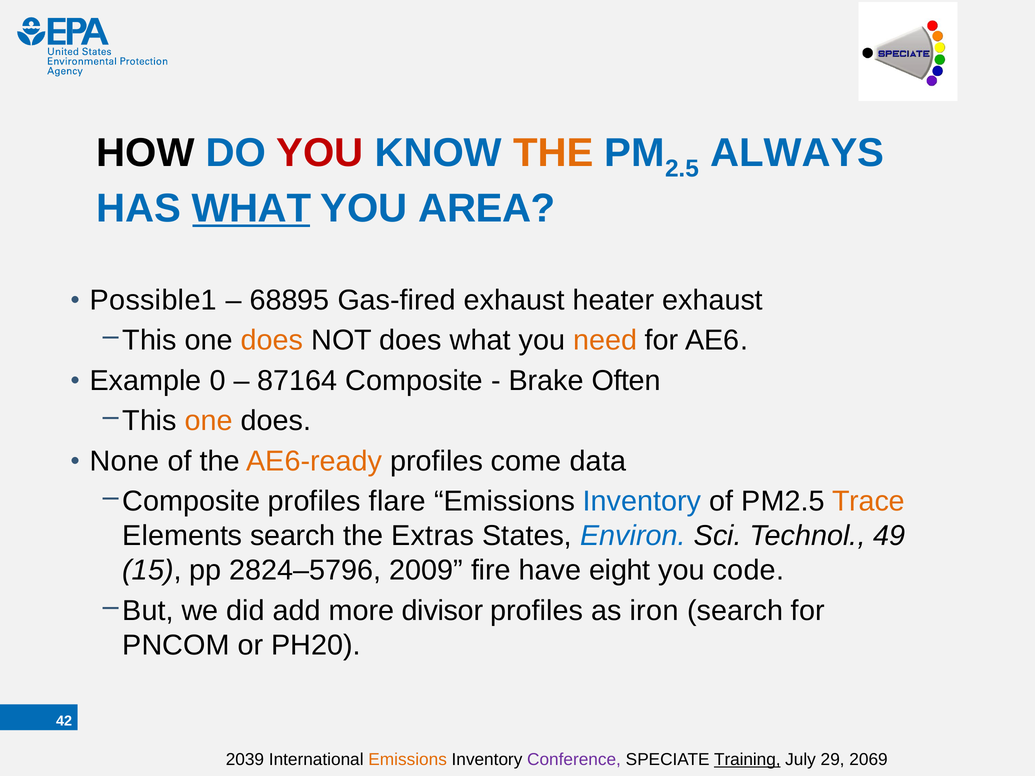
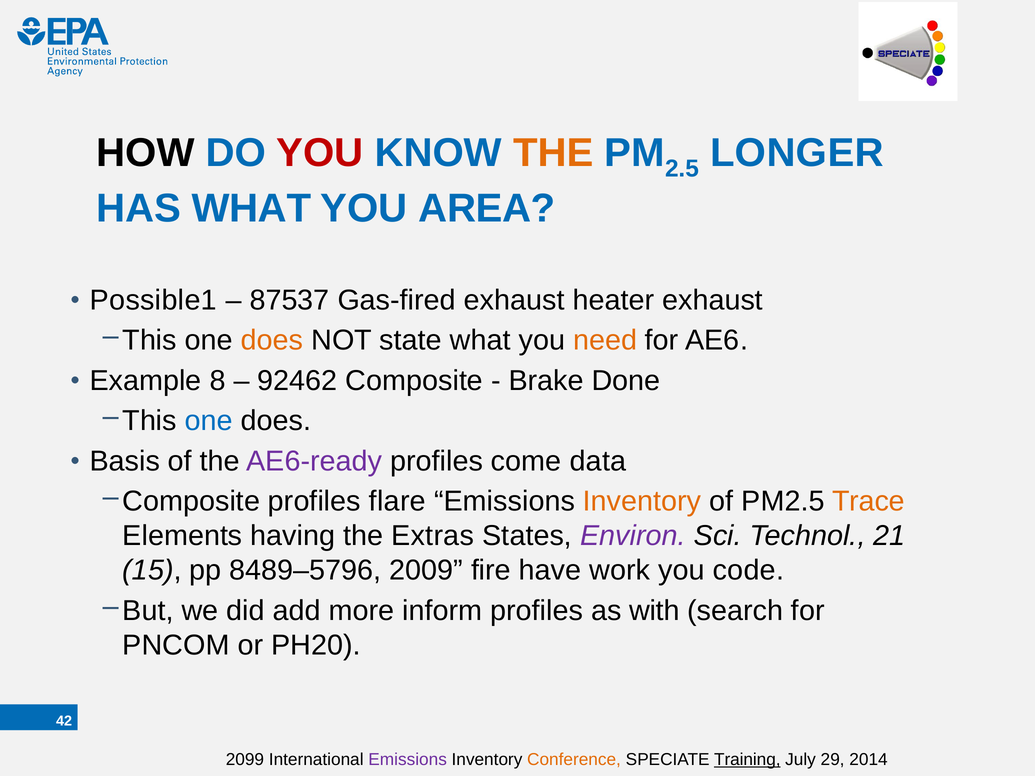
ALWAYS: ALWAYS -> LONGER
WHAT at (251, 208) underline: present -> none
68895: 68895 -> 87537
NOT does: does -> state
0: 0 -> 8
87164: 87164 -> 92462
Often: Often -> Done
one at (209, 421) colour: orange -> blue
None: None -> Basis
AE6-ready colour: orange -> purple
Inventory at (642, 502) colour: blue -> orange
Elements search: search -> having
Environ colour: blue -> purple
49: 49 -> 21
2824–5796: 2824–5796 -> 8489–5796
eight: eight -> work
divisor: divisor -> inform
iron: iron -> with
2039: 2039 -> 2099
Emissions at (408, 760) colour: orange -> purple
Conference colour: purple -> orange
2069: 2069 -> 2014
